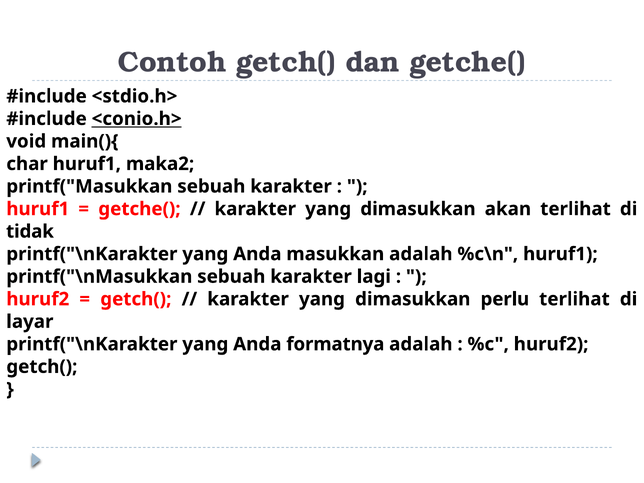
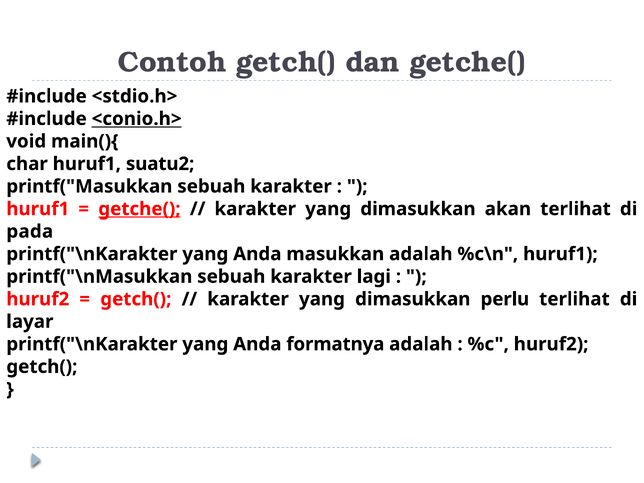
maka2: maka2 -> suatu2
getche( at (139, 209) underline: none -> present
tidak: tidak -> pada
